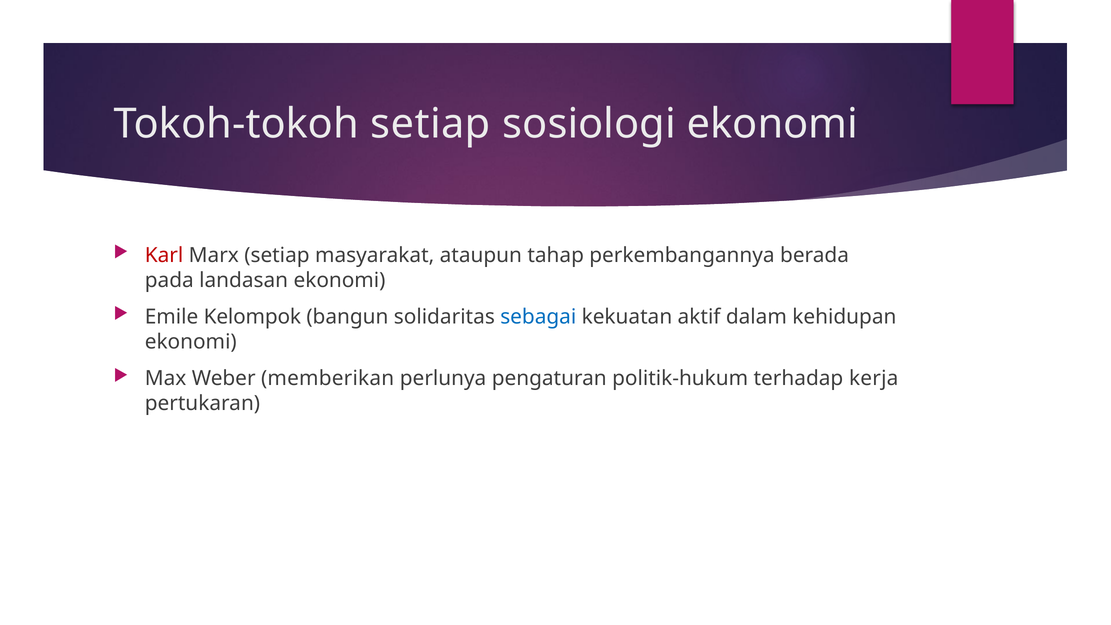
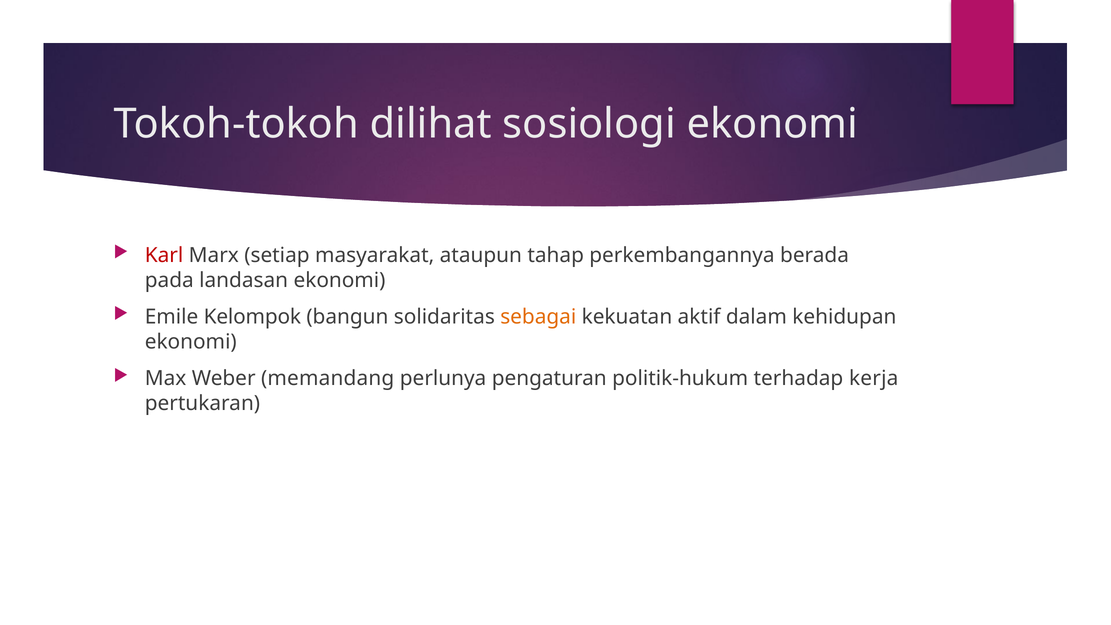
Tokoh-tokoh setiap: setiap -> dilihat
sebagai colour: blue -> orange
memberikan: memberikan -> memandang
